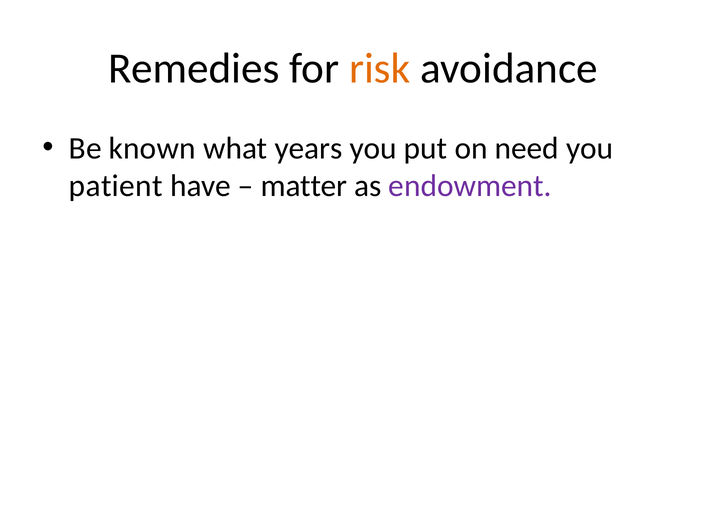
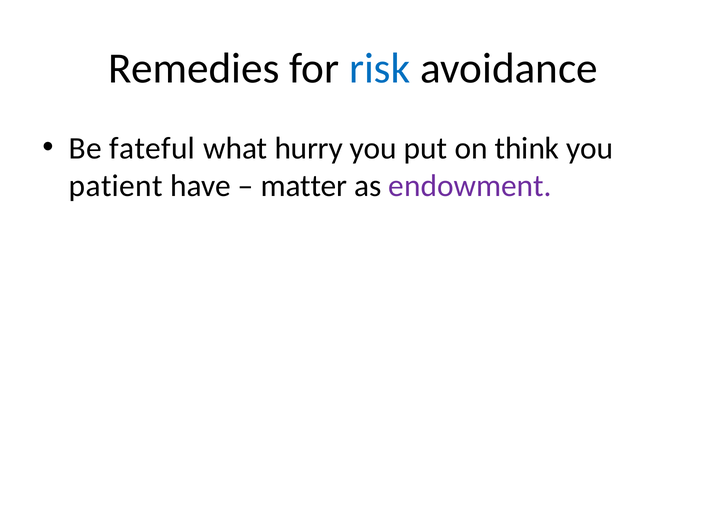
risk colour: orange -> blue
known: known -> fateful
years: years -> hurry
need: need -> think
